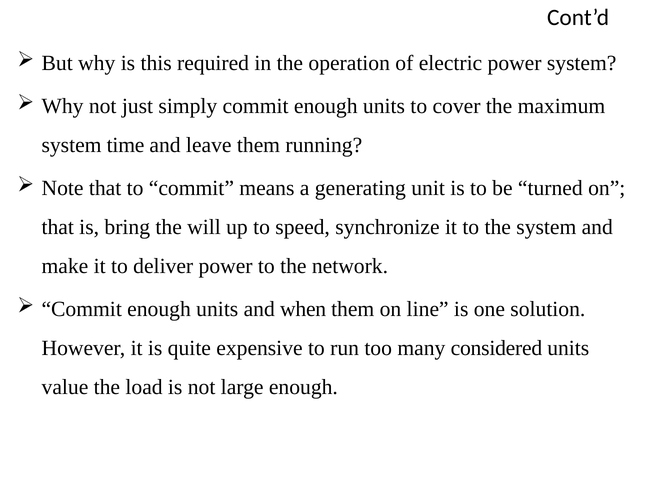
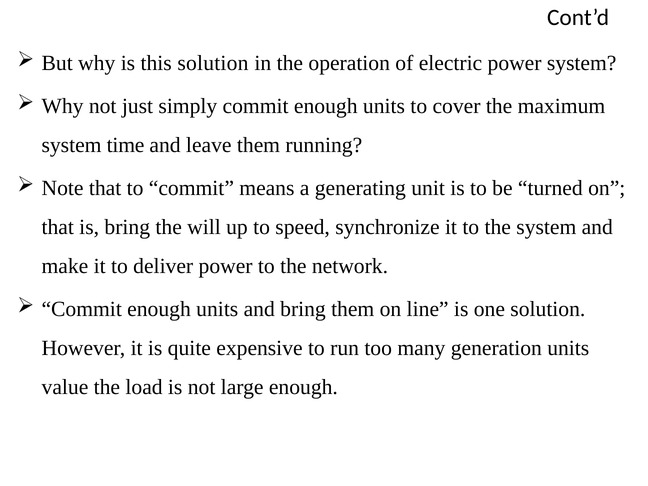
this required: required -> solution
and when: when -> bring
considered: considered -> generation
